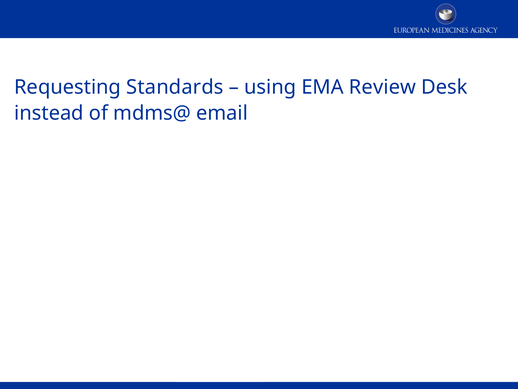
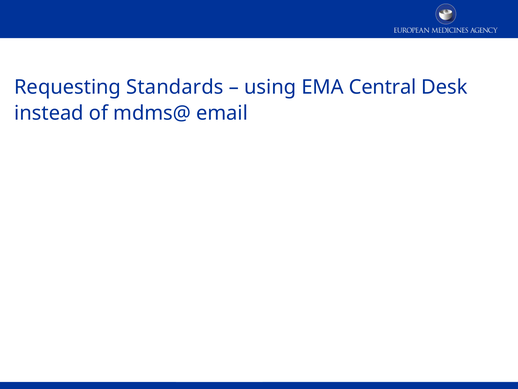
Review: Review -> Central
